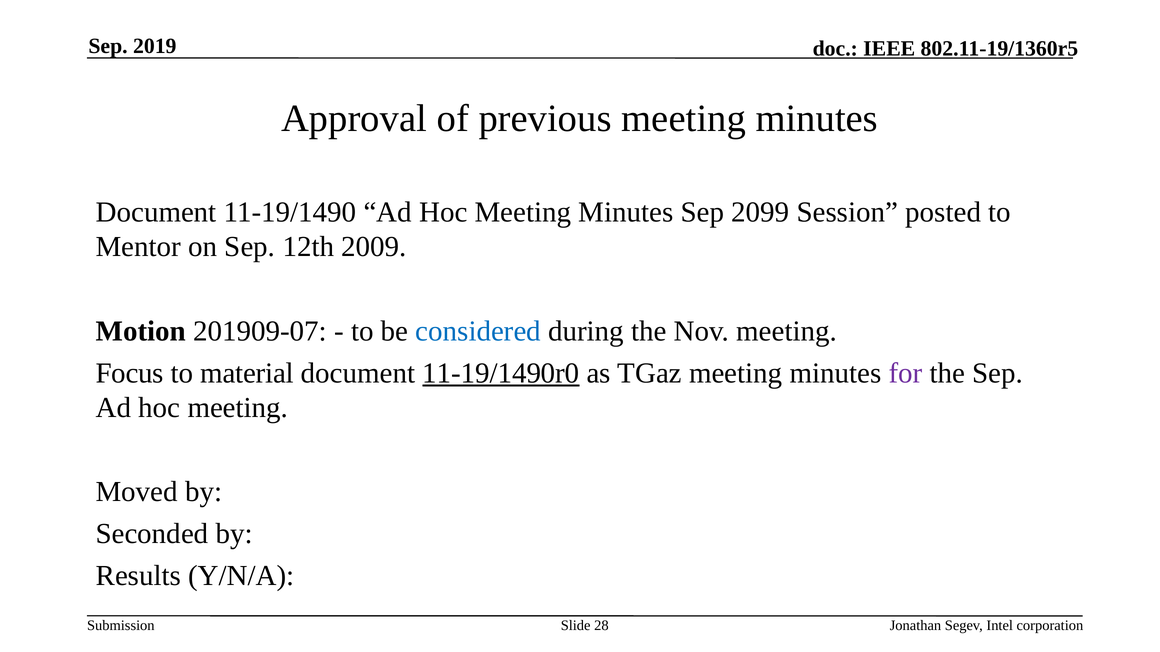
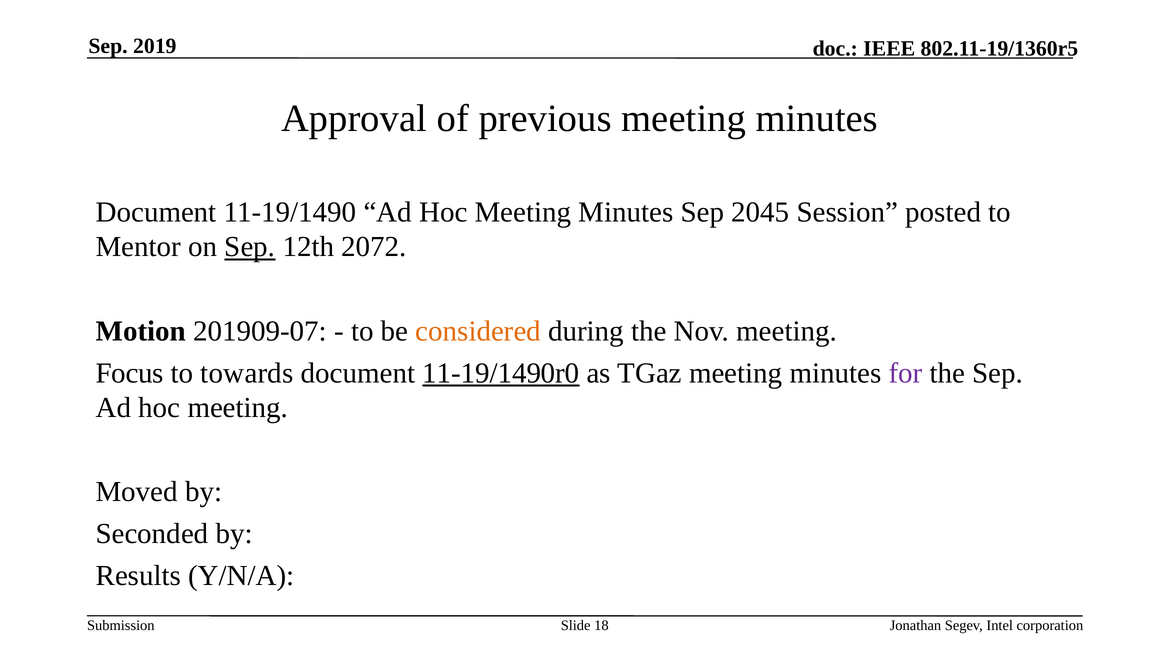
2099: 2099 -> 2045
Sep at (250, 247) underline: none -> present
2009: 2009 -> 2072
considered colour: blue -> orange
material: material -> towards
28: 28 -> 18
